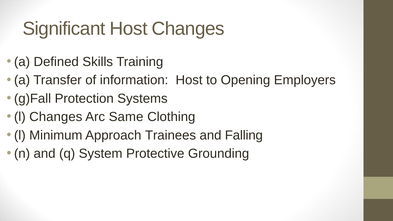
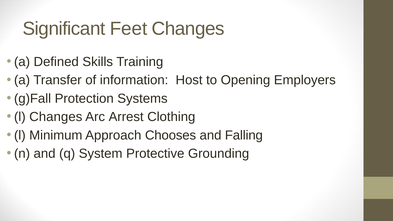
Significant Host: Host -> Feet
Same: Same -> Arrest
Trainees: Trainees -> Chooses
